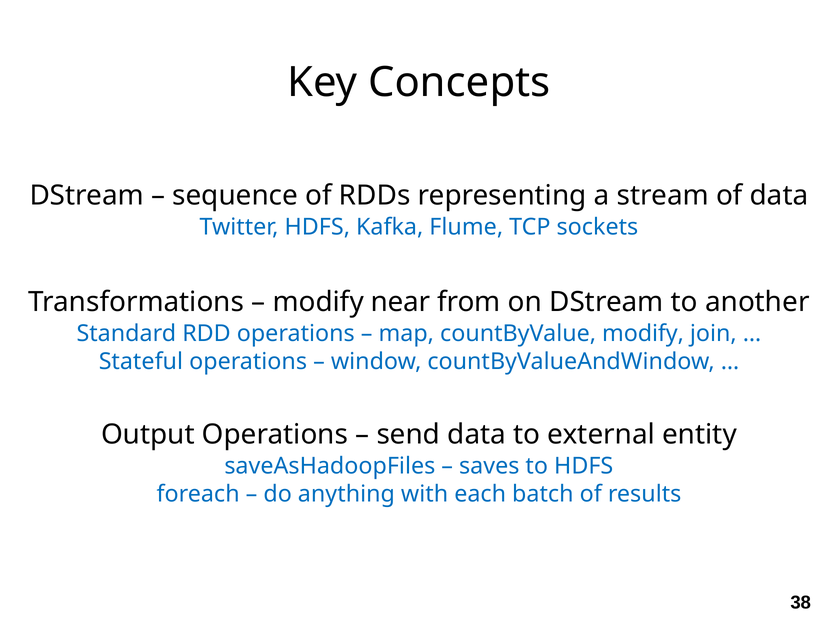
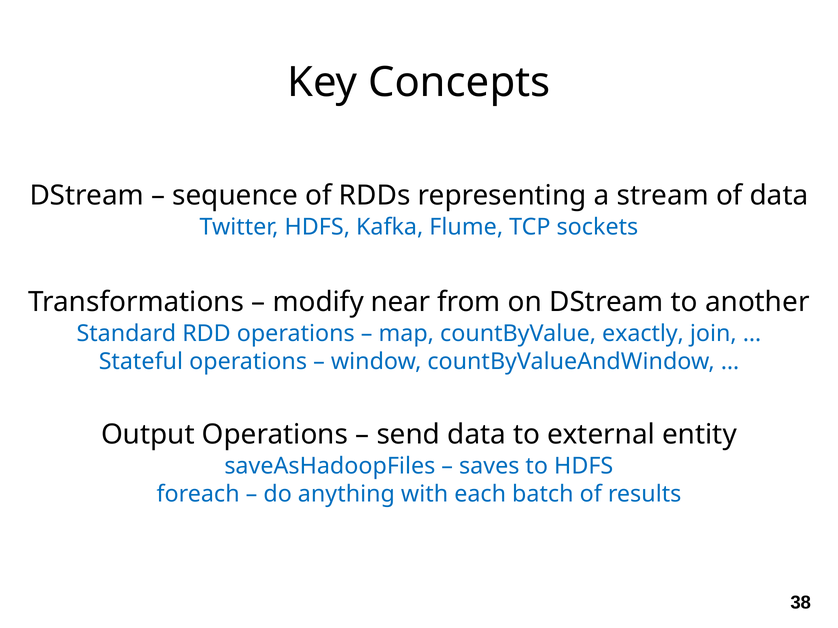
countByValue modify: modify -> exactly
